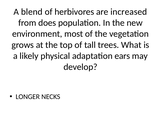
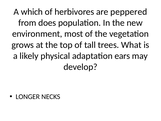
blend: blend -> which
increased: increased -> peppered
